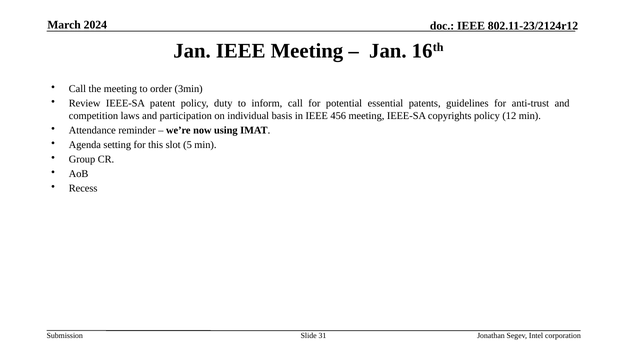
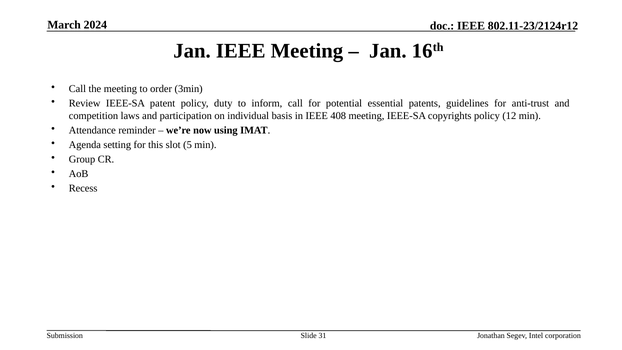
456: 456 -> 408
